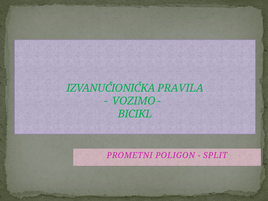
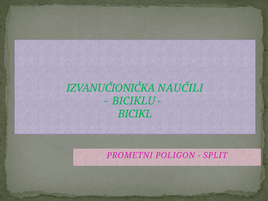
PRAVILA: PRAVILA -> NAUČILI
VOZIMO: VOZIMO -> BICIKLU
